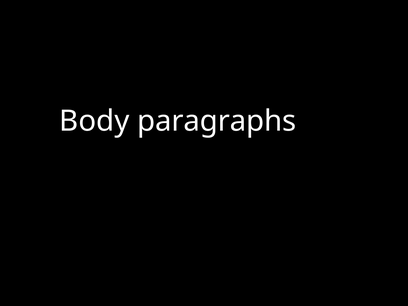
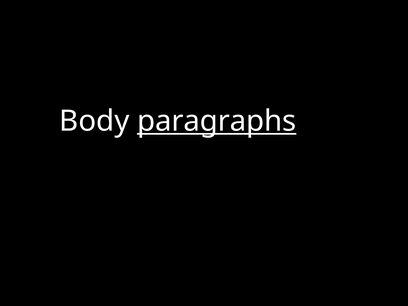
paragraphs underline: none -> present
